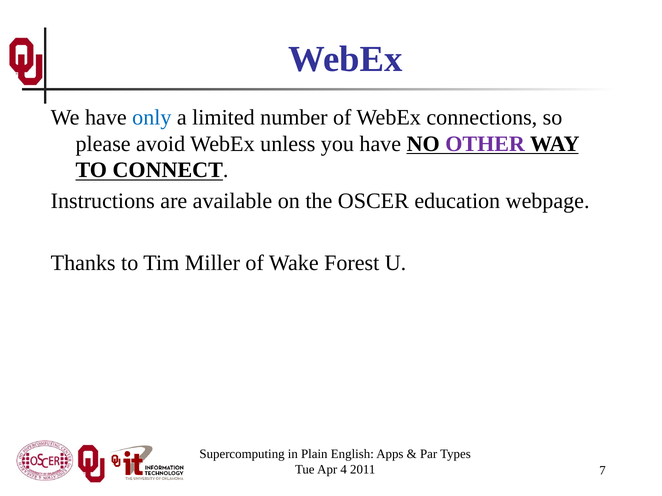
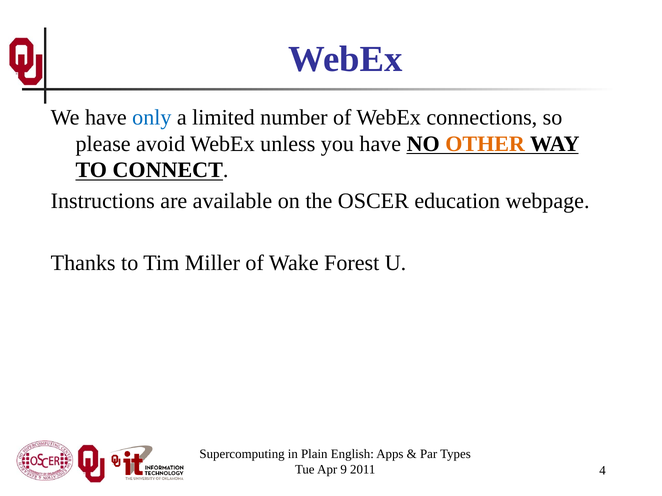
OTHER colour: purple -> orange
4: 4 -> 9
7: 7 -> 4
